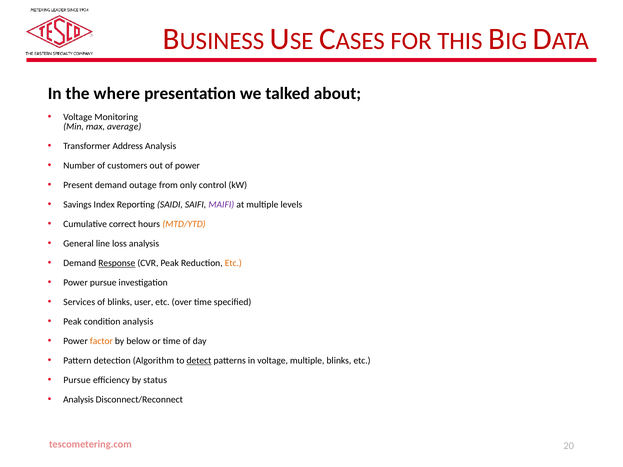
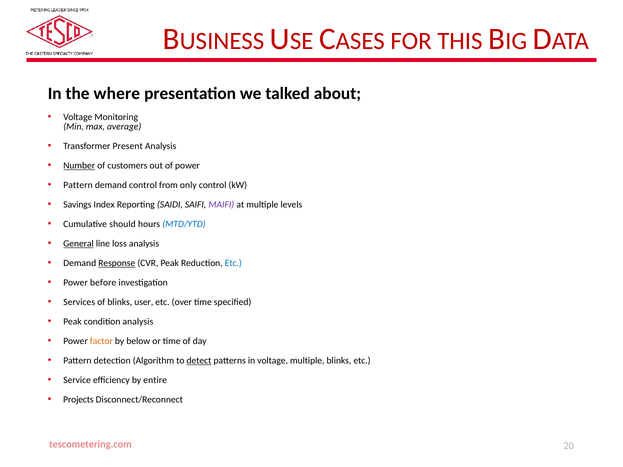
Address: Address -> Present
Number underline: none -> present
Present at (78, 185): Present -> Pattern
demand outage: outage -> control
correct: correct -> should
MTD/YTD colour: orange -> blue
General underline: none -> present
Etc at (233, 263) colour: orange -> blue
Power pursue: pursue -> before
Pursue at (77, 380): Pursue -> Service
status: status -> entire
Analysis at (78, 400): Analysis -> Projects
